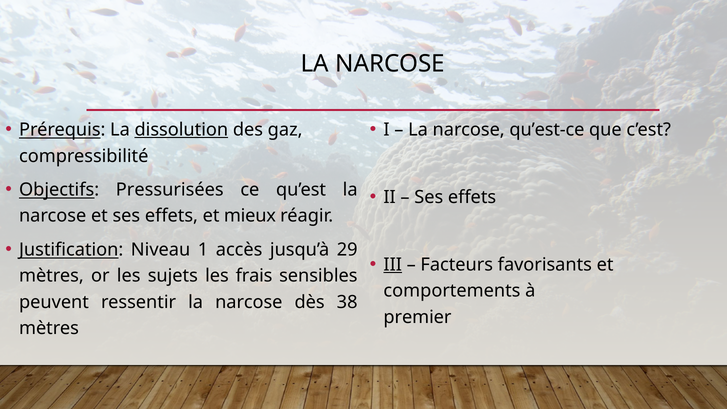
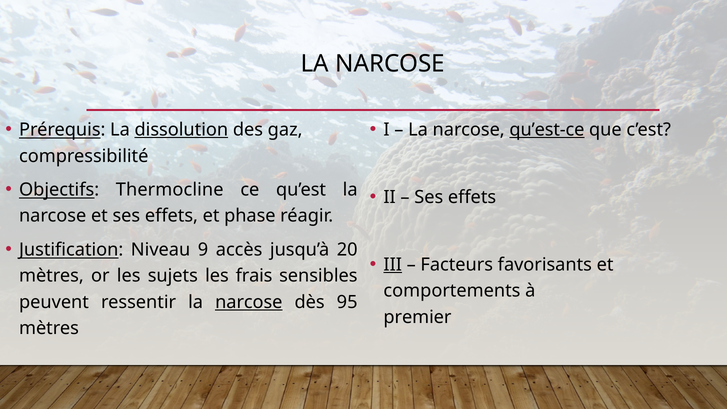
qu’est-ce underline: none -> present
Pressurisées: Pressurisées -> Thermocline
mieux: mieux -> phase
1: 1 -> 9
29: 29 -> 20
narcose at (249, 302) underline: none -> present
38: 38 -> 95
